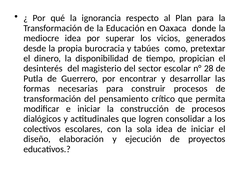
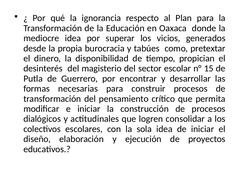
28: 28 -> 15
